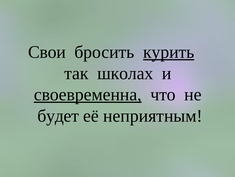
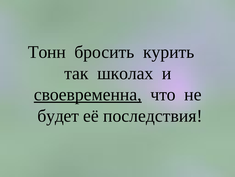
Свои: Свои -> Тонн
курить underline: present -> none
неприятным: неприятным -> последствия
